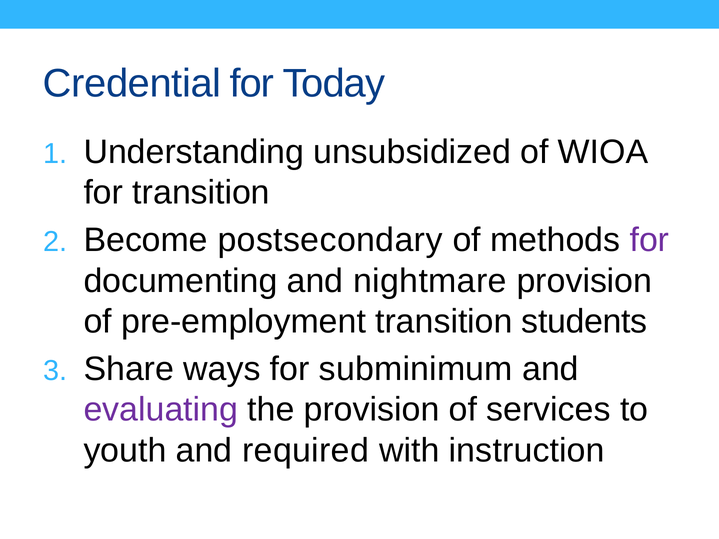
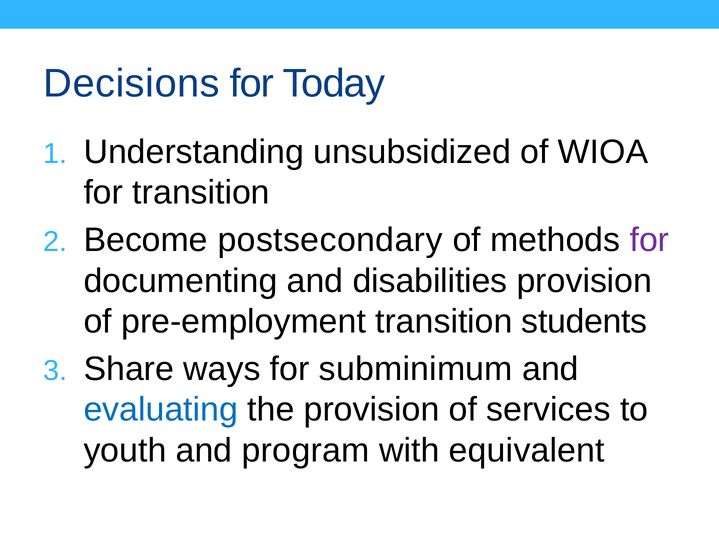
Credential: Credential -> Decisions
nightmare: nightmare -> disabilities
evaluating colour: purple -> blue
required: required -> program
instruction: instruction -> equivalent
